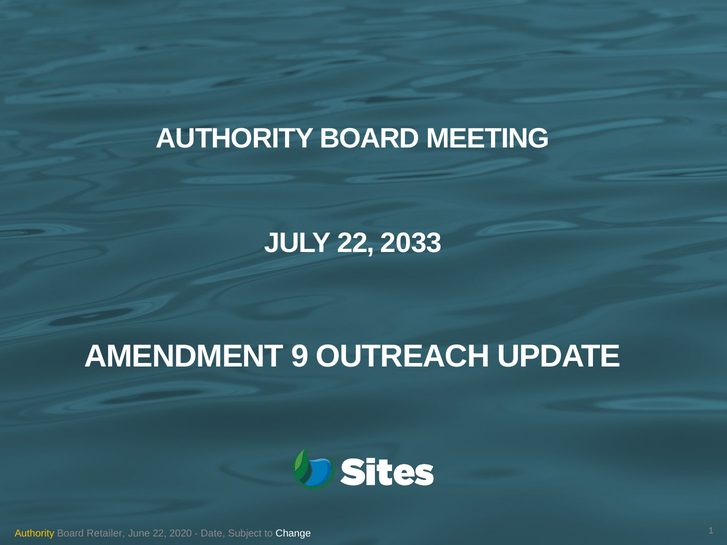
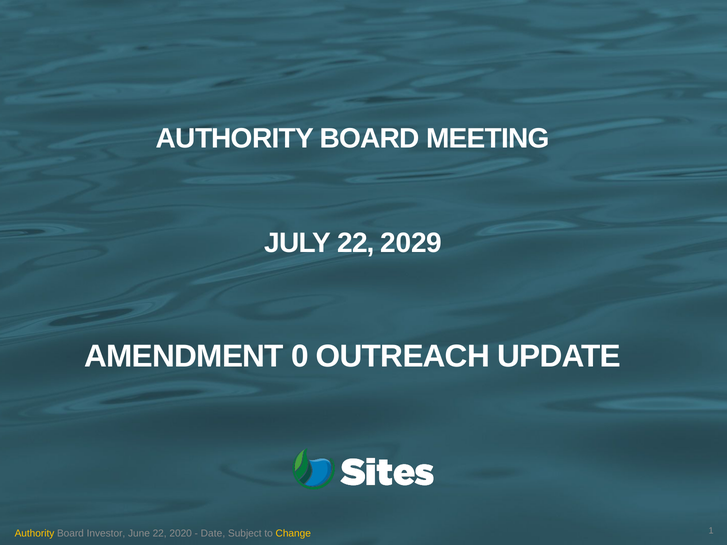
2033: 2033 -> 2029
9: 9 -> 0
Retailer: Retailer -> Investor
Change colour: white -> yellow
